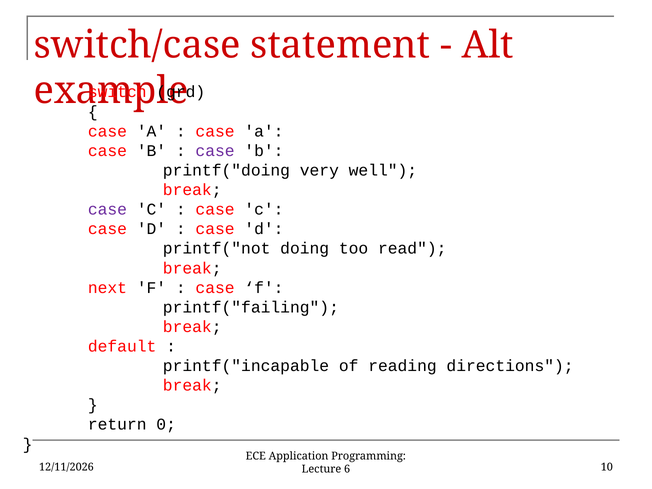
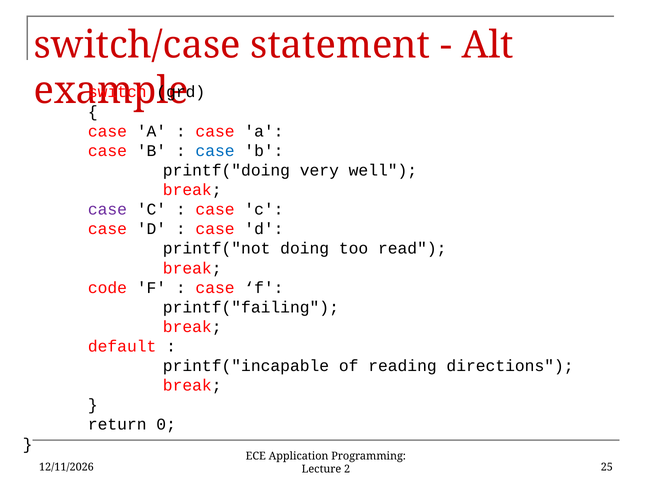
case at (215, 151) colour: purple -> blue
next: next -> code
10: 10 -> 25
6: 6 -> 2
